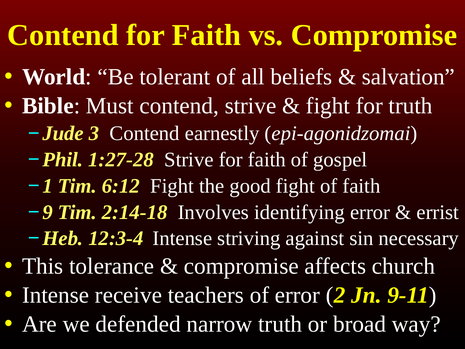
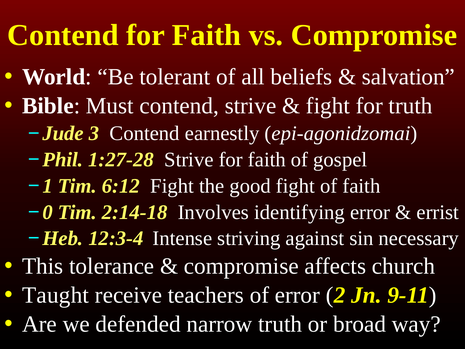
9: 9 -> 0
Intense at (56, 295): Intense -> Taught
